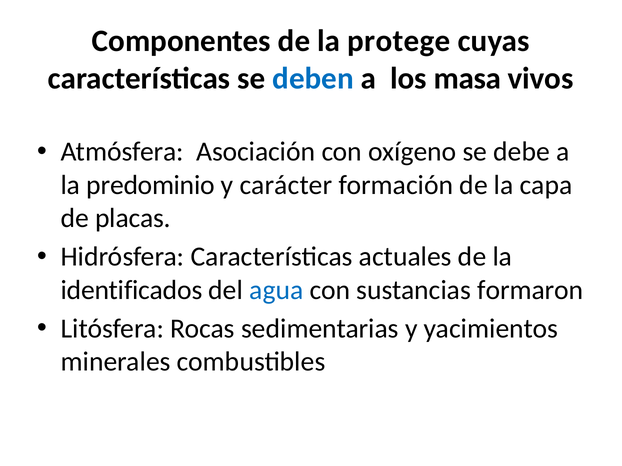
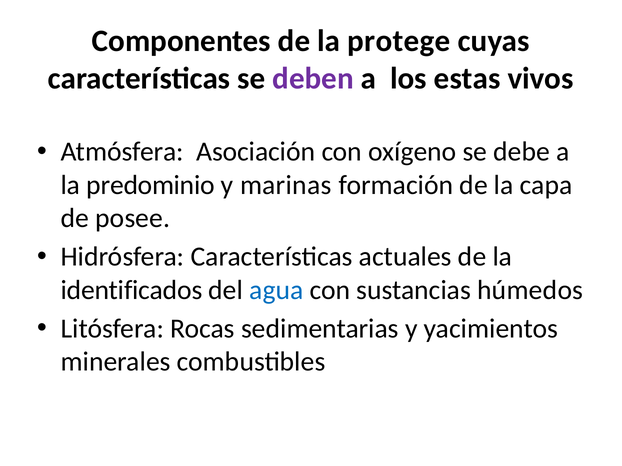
deben colour: blue -> purple
masa: masa -> estas
carácter: carácter -> marinas
placas: placas -> posee
formaron: formaron -> húmedos
